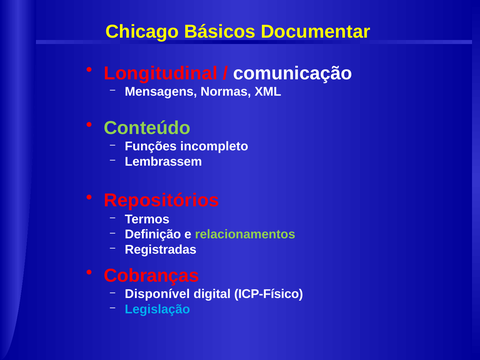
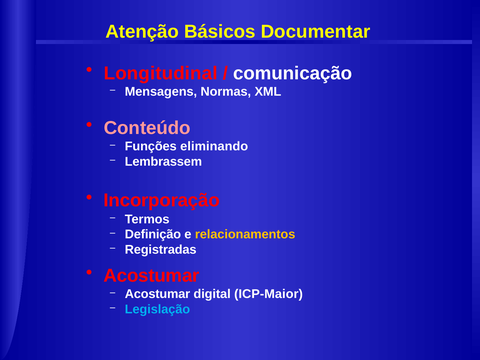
Chicago: Chicago -> Atenção
Conteúdo colour: light green -> pink
incompleto: incompleto -> eliminando
Repositórios: Repositórios -> Incorporação
relacionamentos colour: light green -> yellow
Cobranças at (152, 276): Cobranças -> Acostumar
Disponível at (157, 294): Disponível -> Acostumar
ICP-Físico: ICP-Físico -> ICP-Maior
